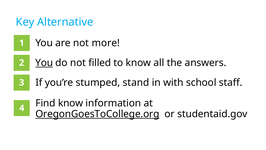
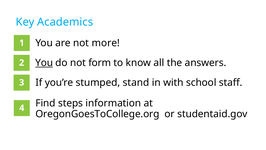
Alternative: Alternative -> Academics
filled: filled -> form
Find know: know -> steps
OregonGoesToCollege.org underline: present -> none
